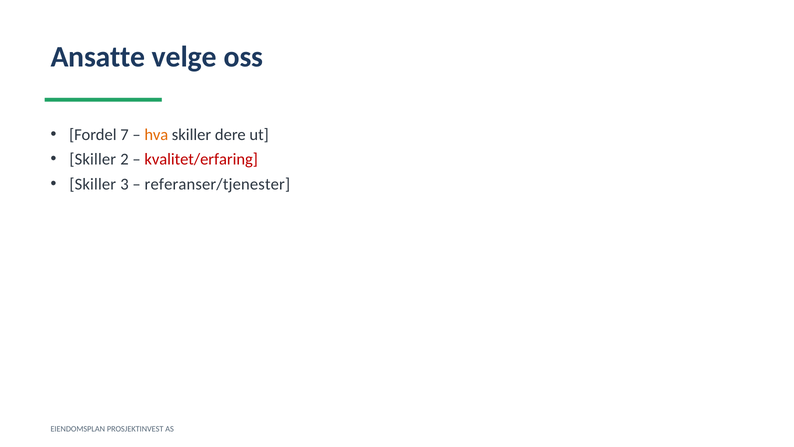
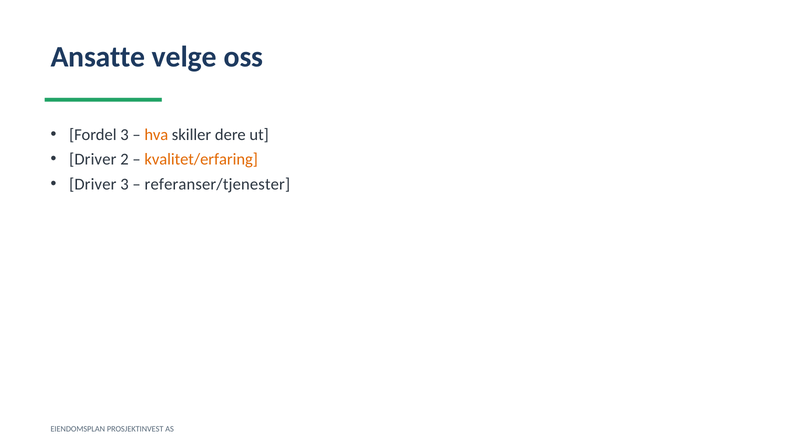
Fordel 7: 7 -> 3
Skiller at (93, 159): Skiller -> Driver
kvalitet/erfaring colour: red -> orange
Skiller at (93, 184): Skiller -> Driver
